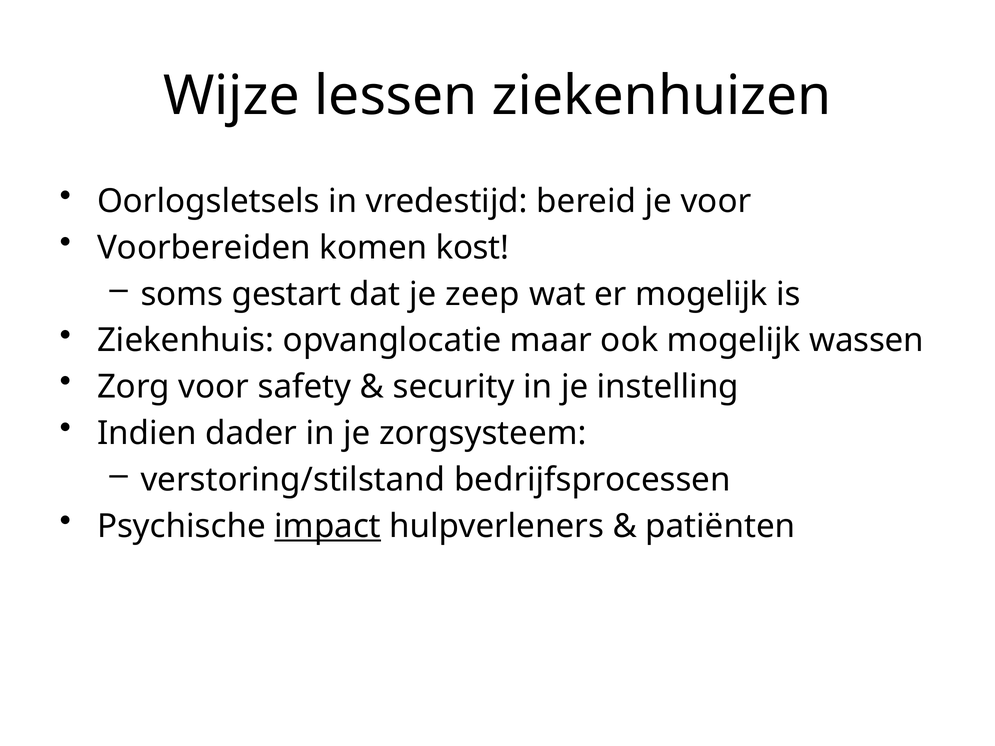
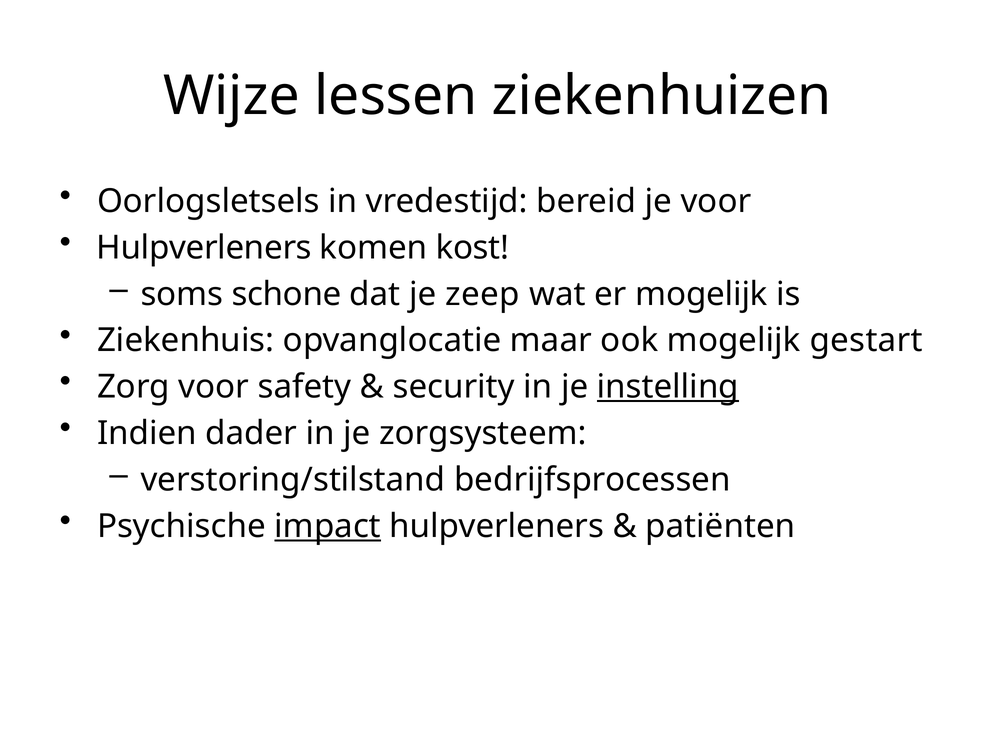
Voorbereiden at (204, 248): Voorbereiden -> Hulpverleners
gestart: gestart -> schone
wassen: wassen -> gestart
instelling underline: none -> present
